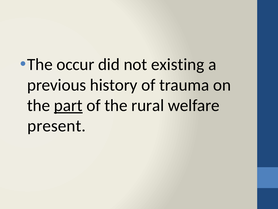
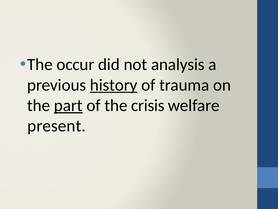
existing: existing -> analysis
history underline: none -> present
rural: rural -> crisis
